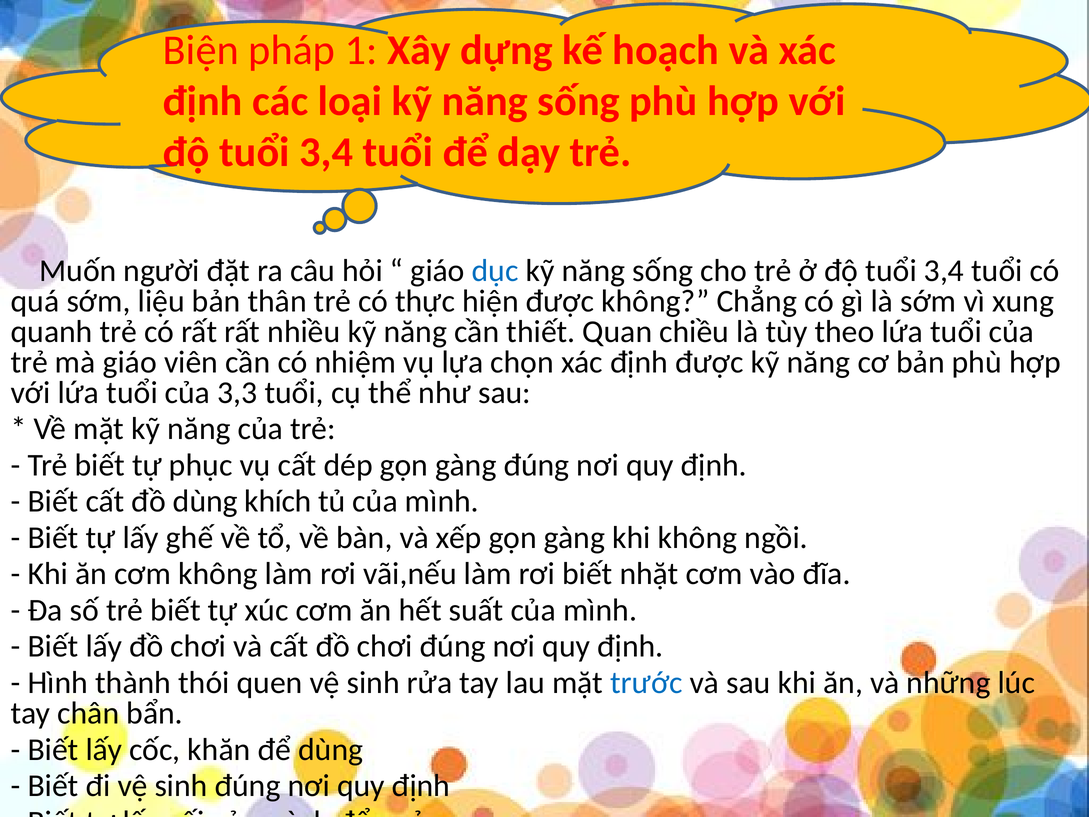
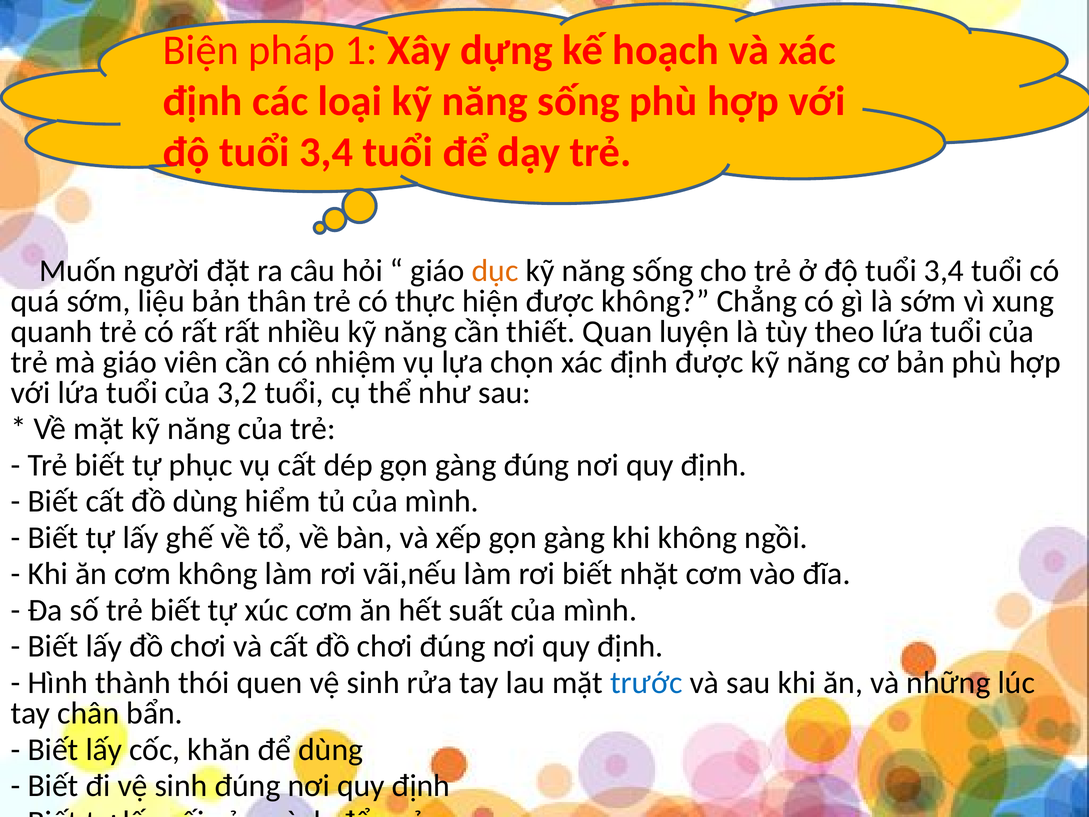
dục colour: blue -> orange
chiều: chiều -> luyện
3,3: 3,3 -> 3,2
khích: khích -> hiểm
